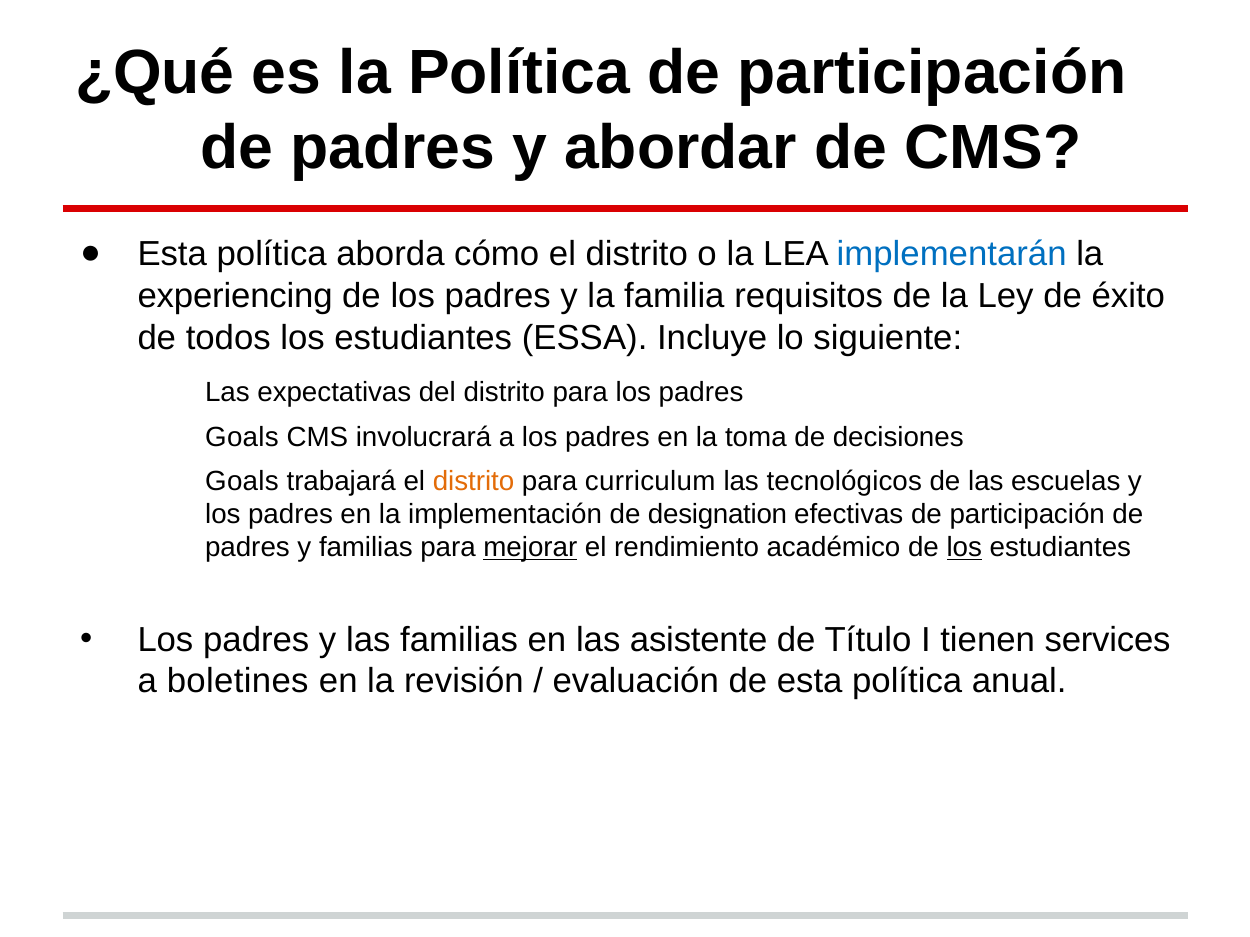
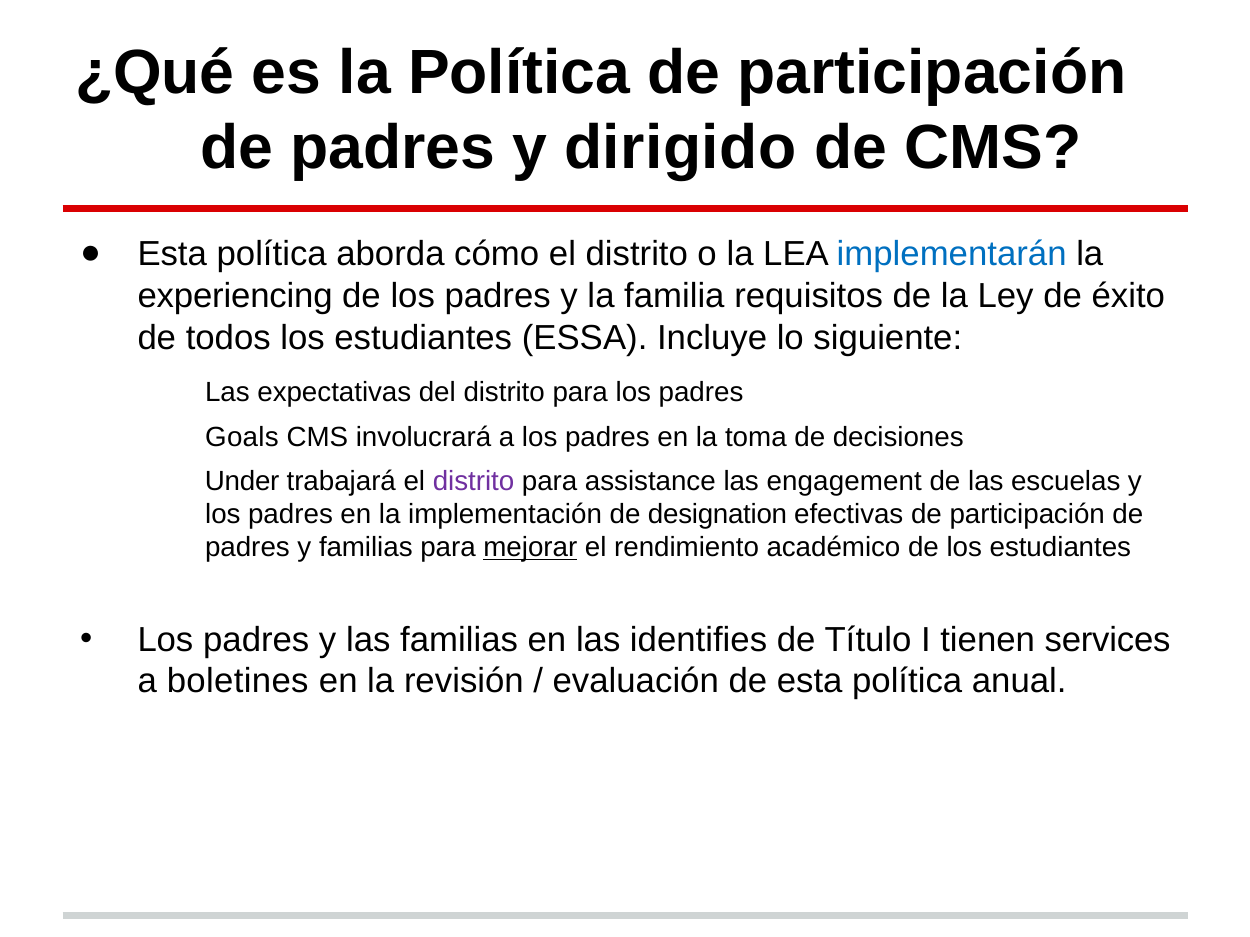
abordar: abordar -> dirigido
Goals at (242, 481): Goals -> Under
distrito at (474, 481) colour: orange -> purple
curriculum: curriculum -> assistance
tecnológicos: tecnológicos -> engagement
los at (964, 548) underline: present -> none
asistente: asistente -> identifies
